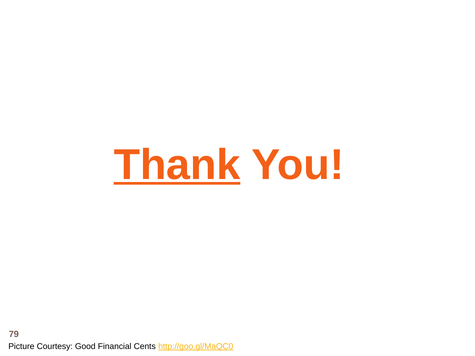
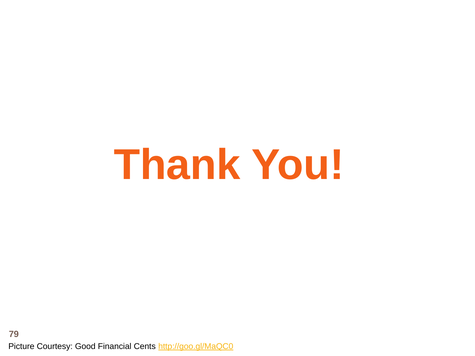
Thank underline: present -> none
